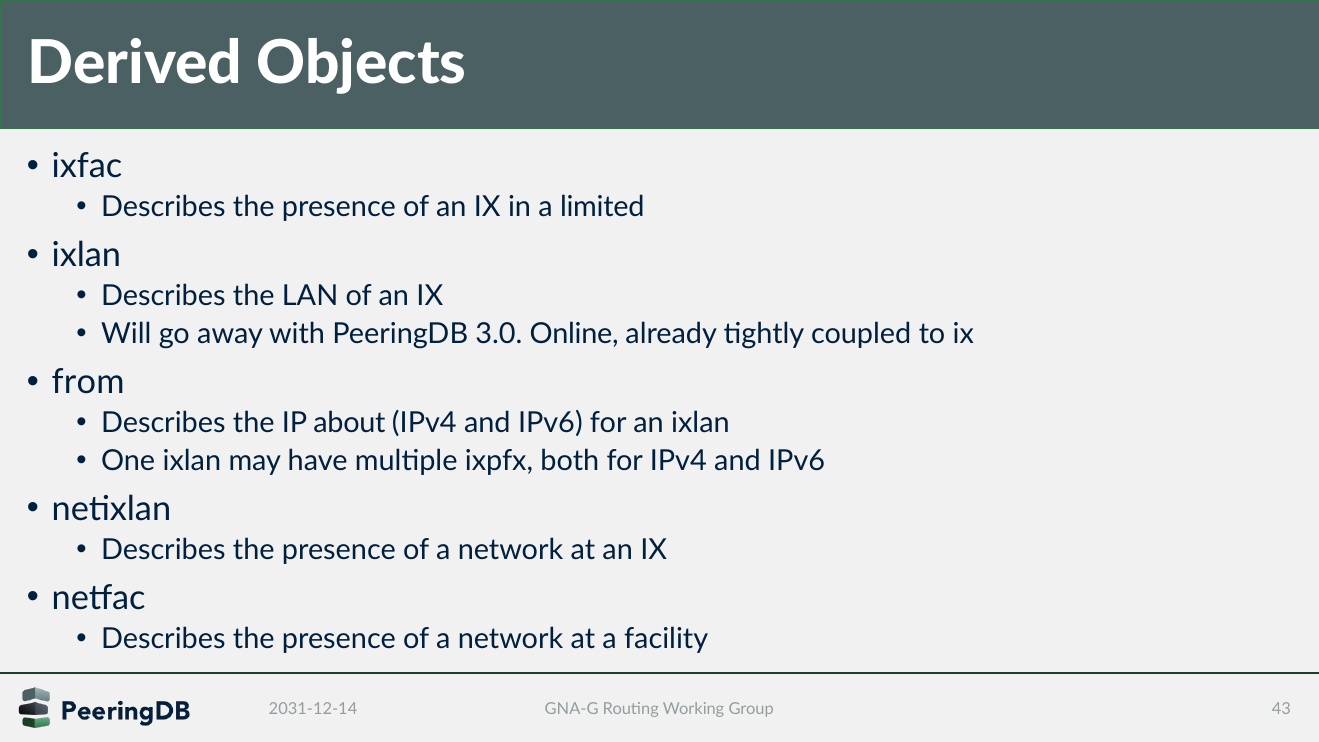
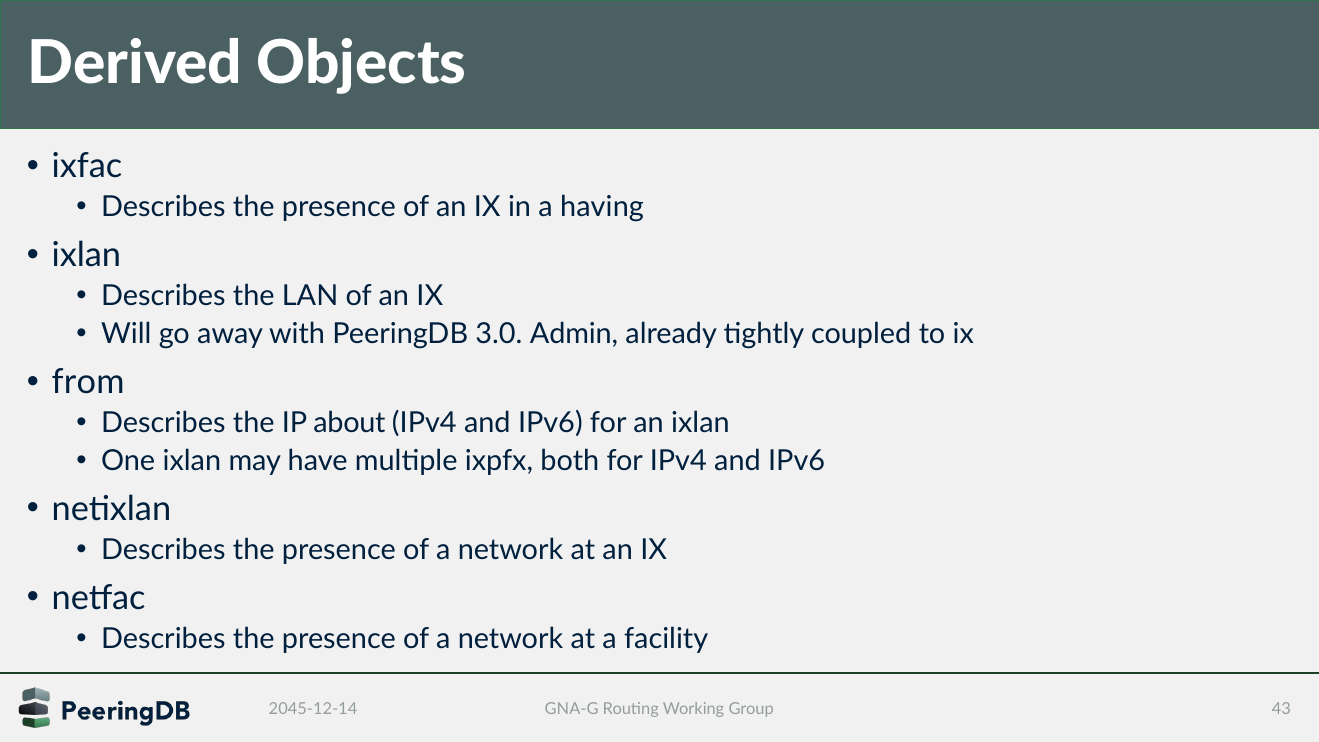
limited: limited -> having
Online: Online -> Admin
2031-12-14: 2031-12-14 -> 2045-12-14
